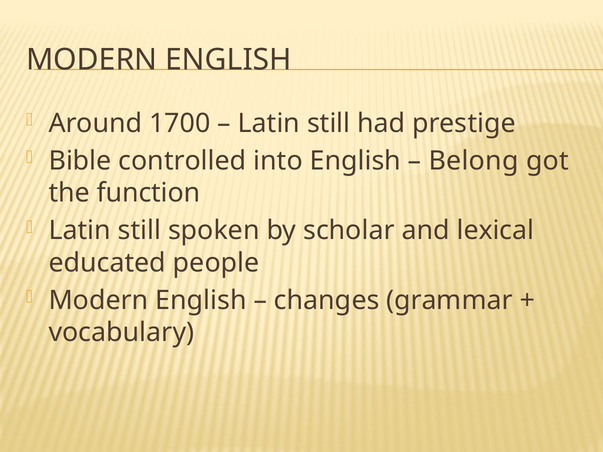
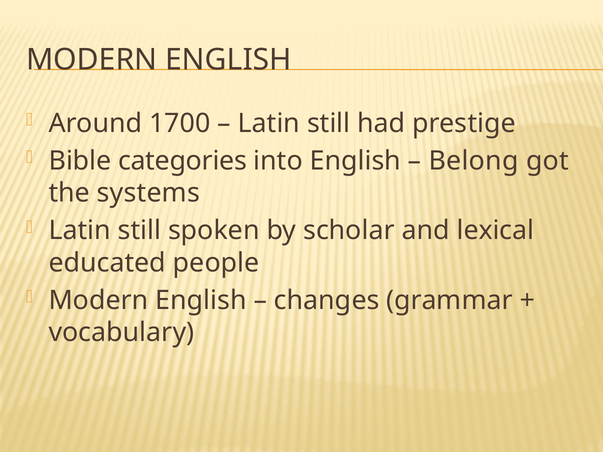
controlled: controlled -> categories
function: function -> systems
